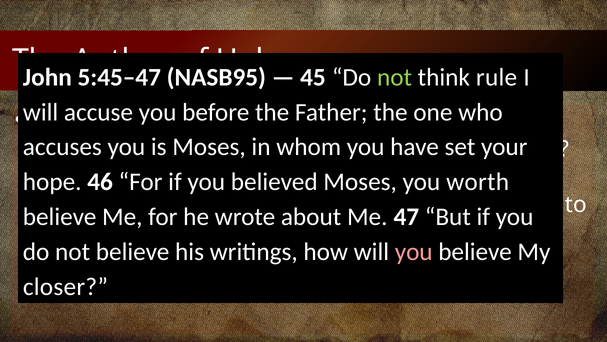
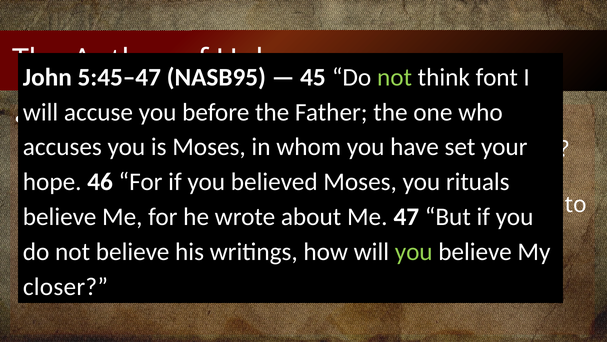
rule: rule -> font
worth: worth -> rituals
you at (414, 252) colour: pink -> light green
